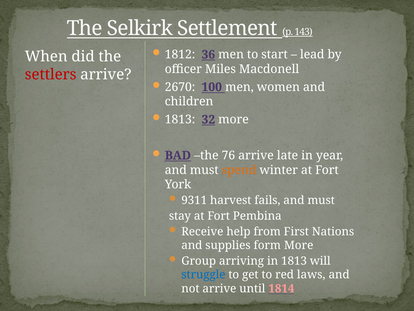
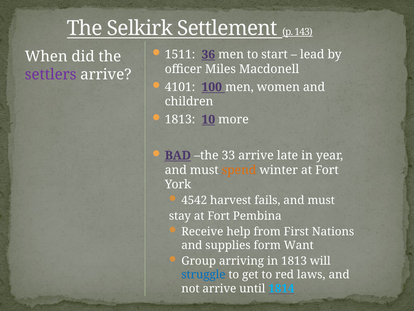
1812: 1812 -> 1511
settlers colour: red -> purple
2670: 2670 -> 4101
32: 32 -> 10
76: 76 -> 33
9311: 9311 -> 4542
form More: More -> Want
1814 colour: pink -> light blue
